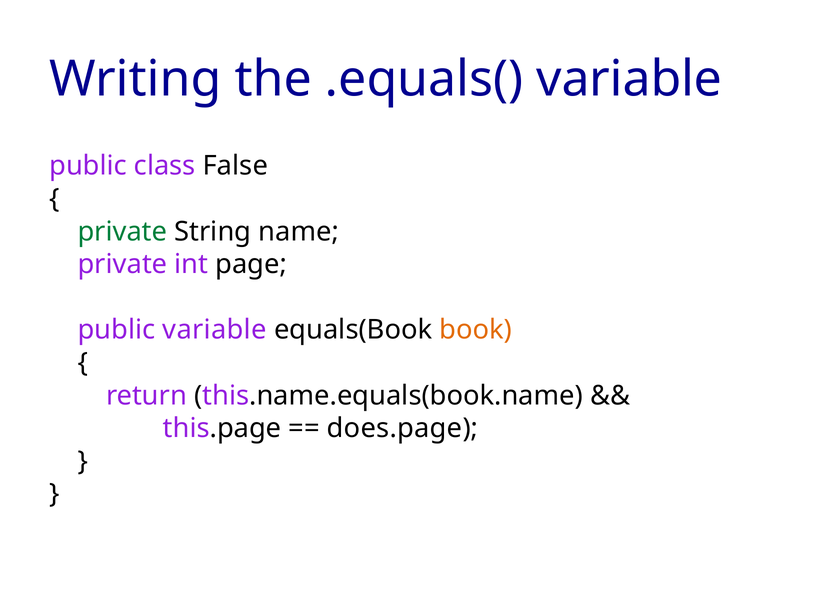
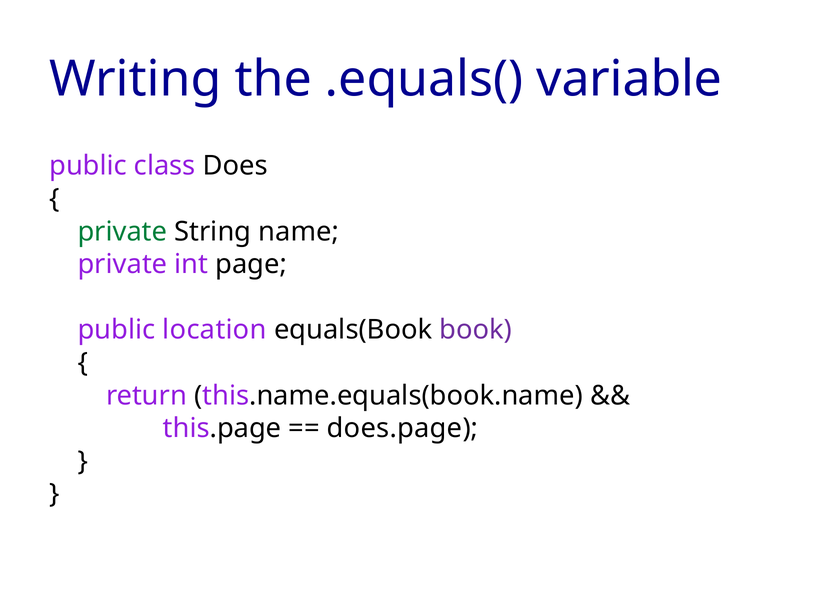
False: False -> Does
public variable: variable -> location
book colour: orange -> purple
